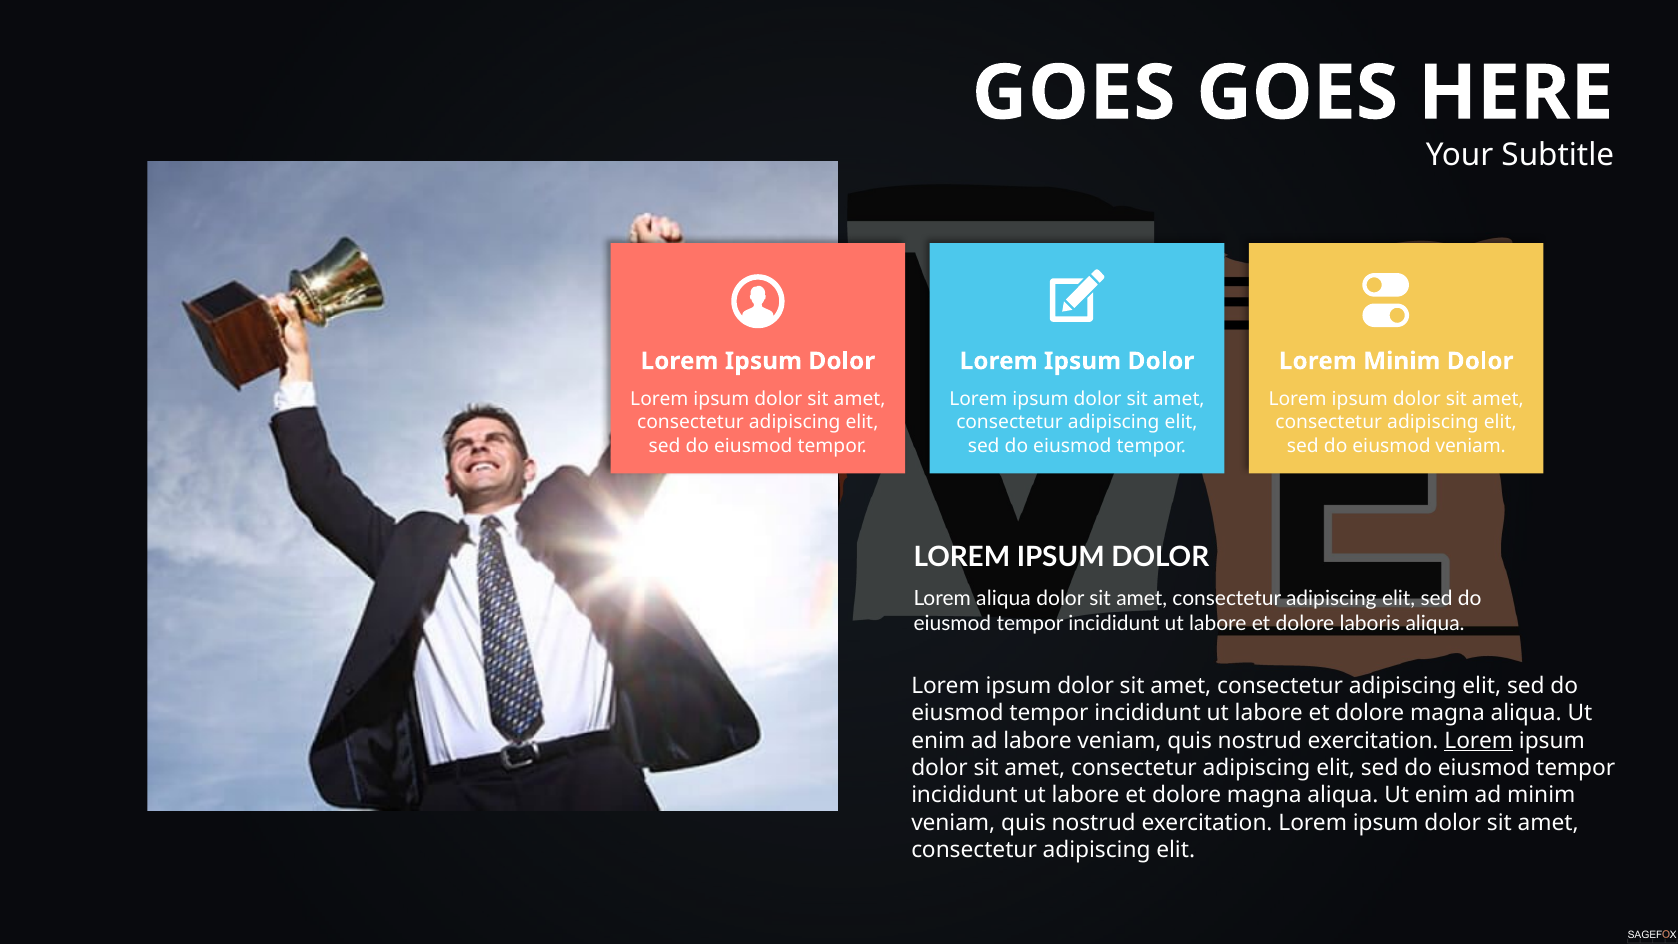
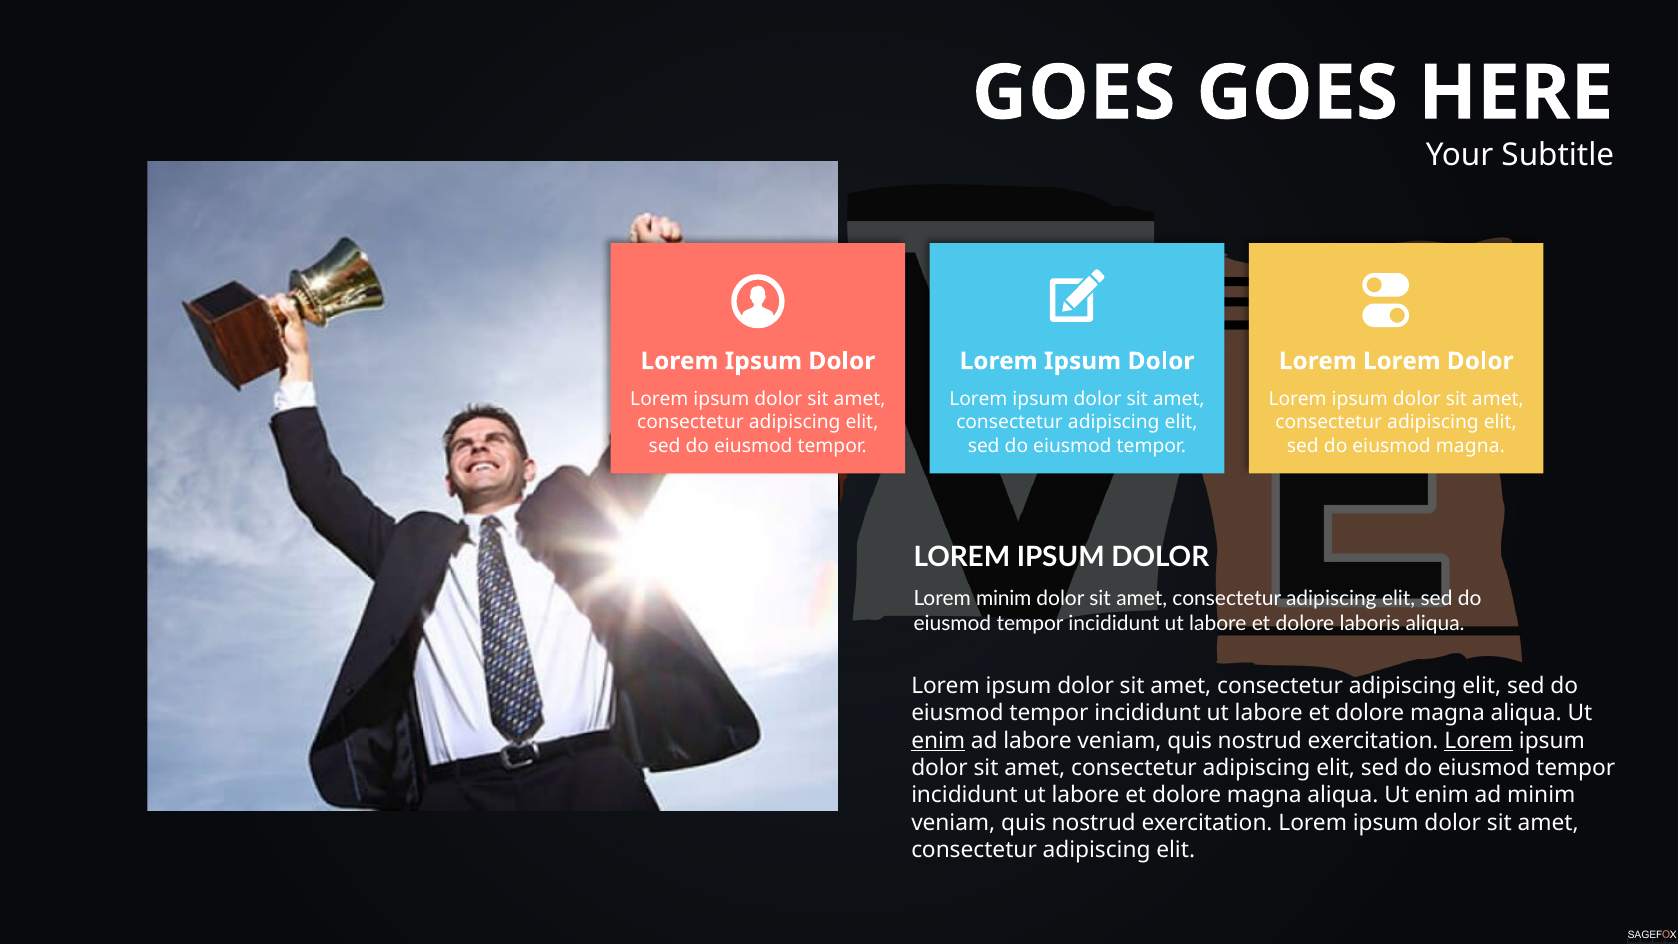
Lorem Minim: Minim -> Lorem
eiusmod veniam: veniam -> magna
Lorem aliqua: aliqua -> minim
enim at (938, 741) underline: none -> present
